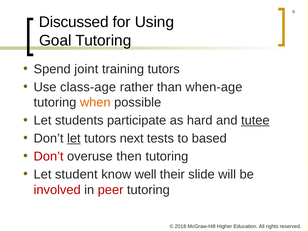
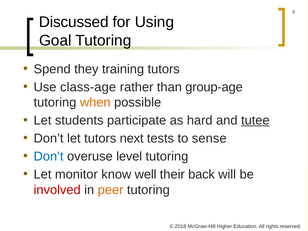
joint: joint -> they
when-age: when-age -> group-age
let at (74, 138) underline: present -> none
based: based -> sense
Don’t at (49, 156) colour: red -> blue
then: then -> level
student: student -> monitor
slide: slide -> back
peer colour: red -> orange
